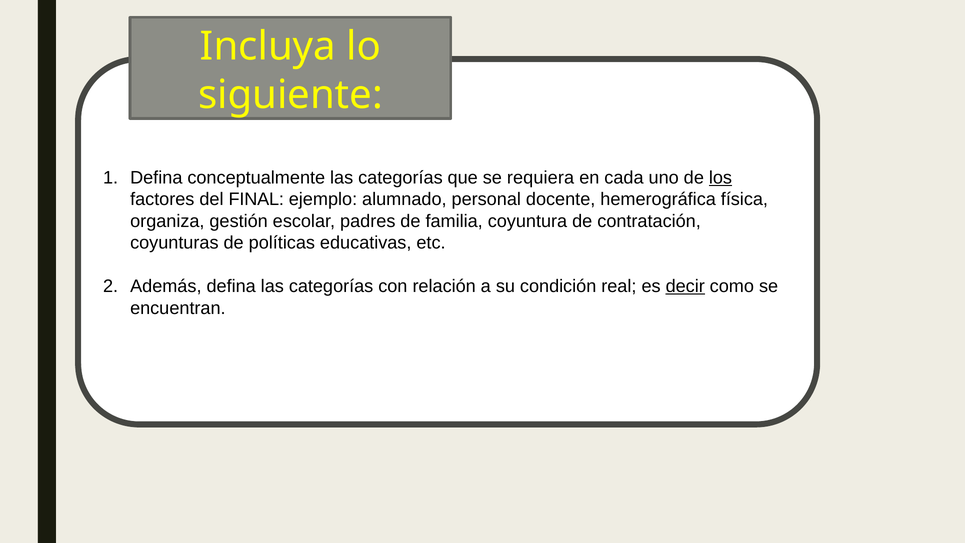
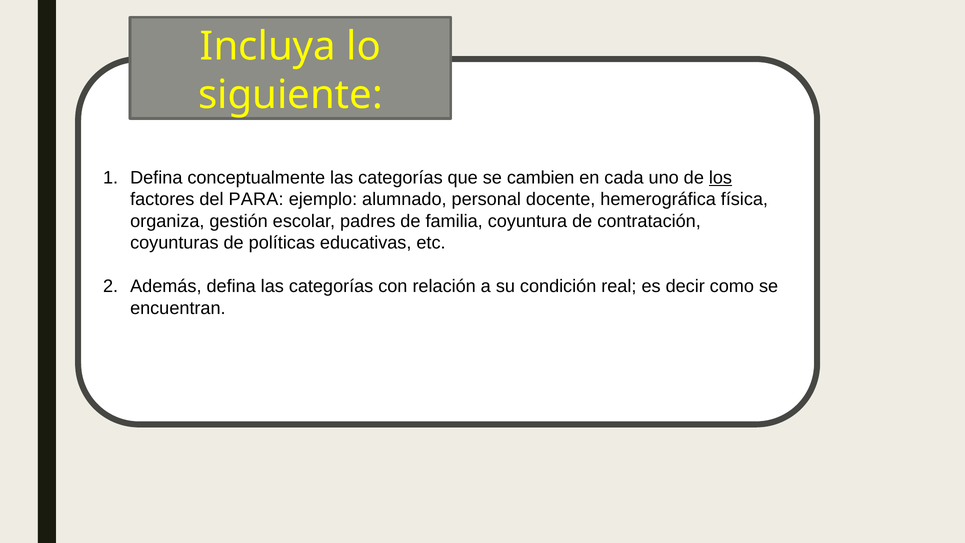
requiera: requiera -> cambien
FINAL: FINAL -> PARA
decir underline: present -> none
